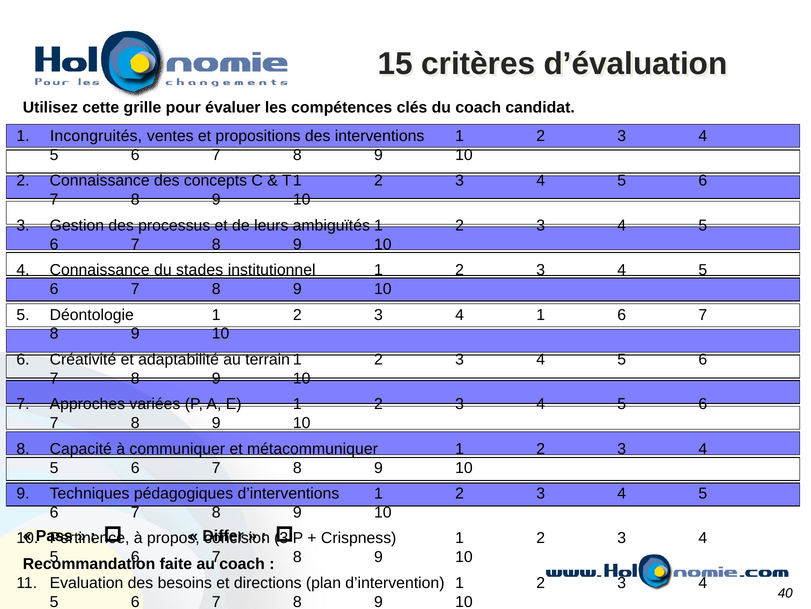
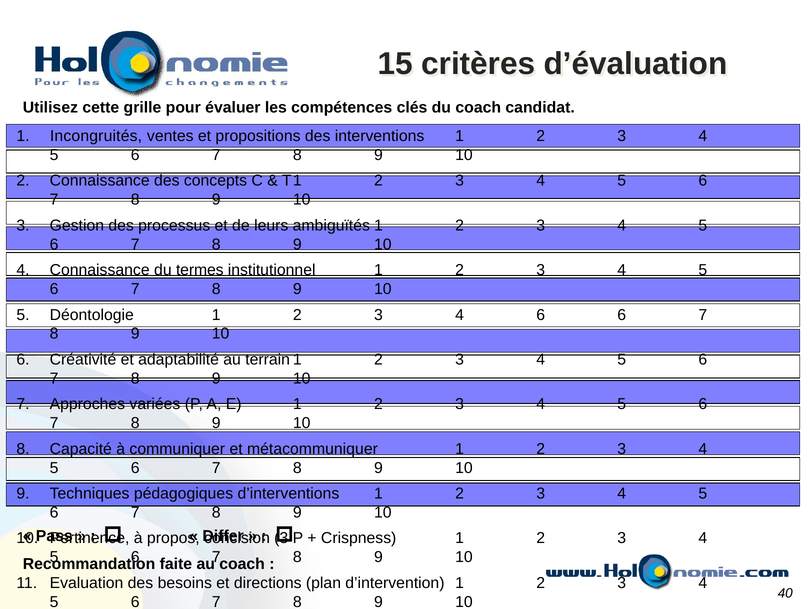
stades: stades -> termes
4 1: 1 -> 6
